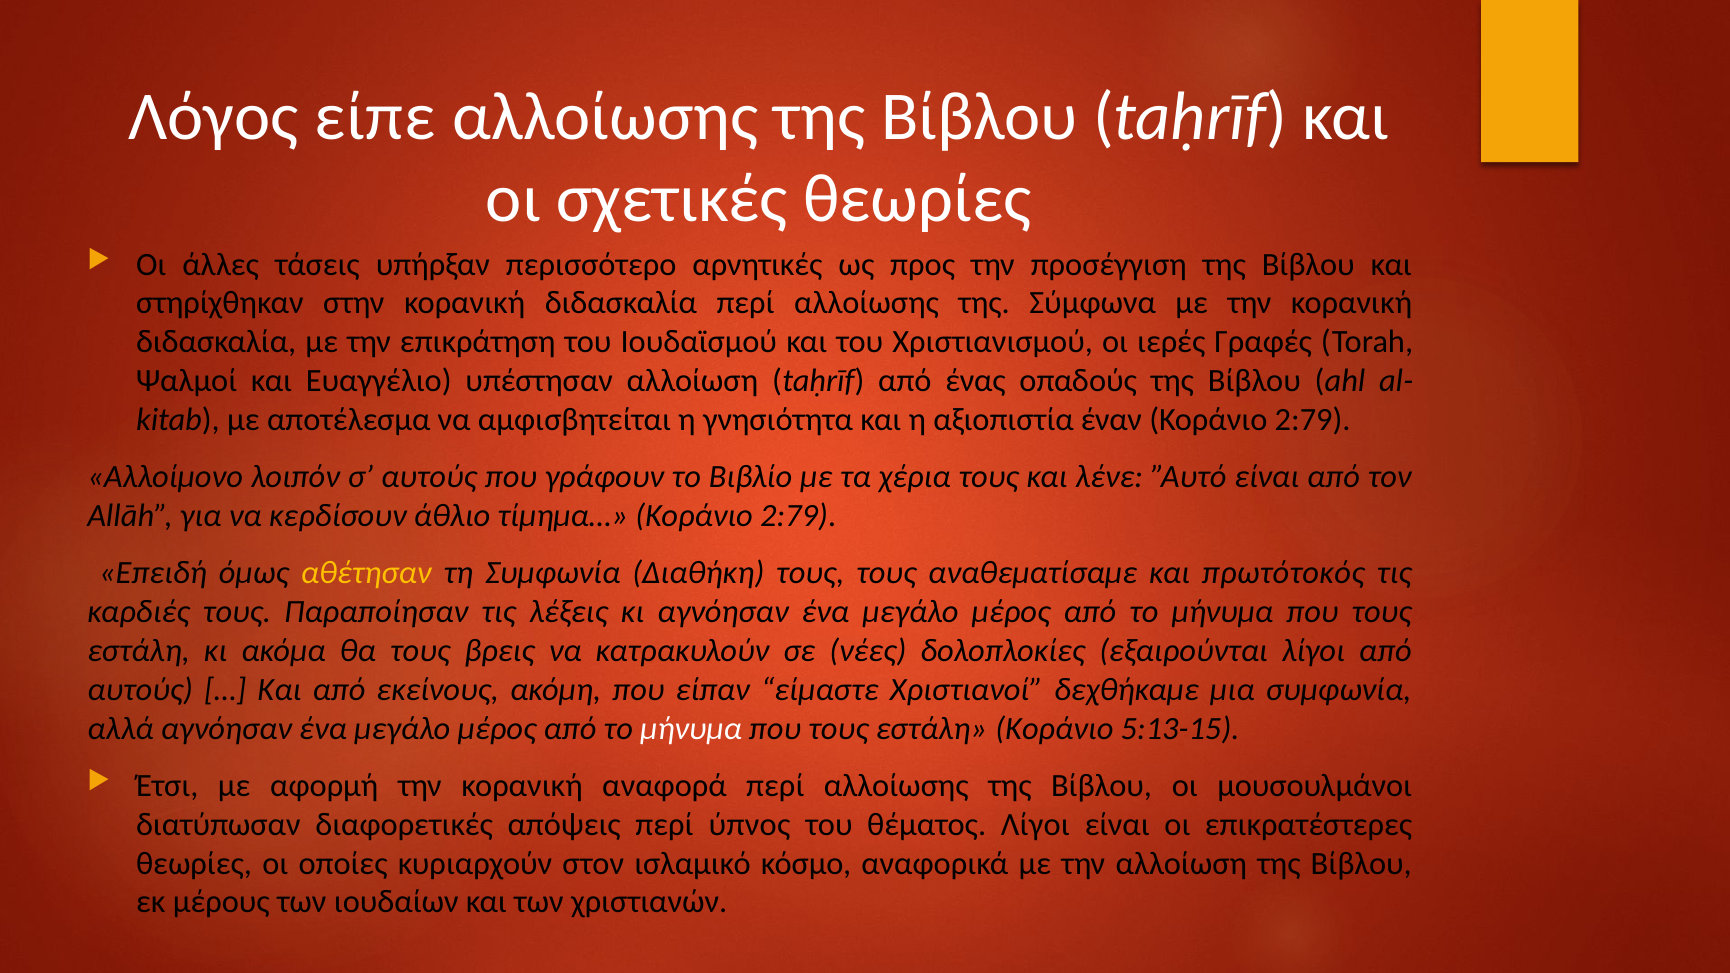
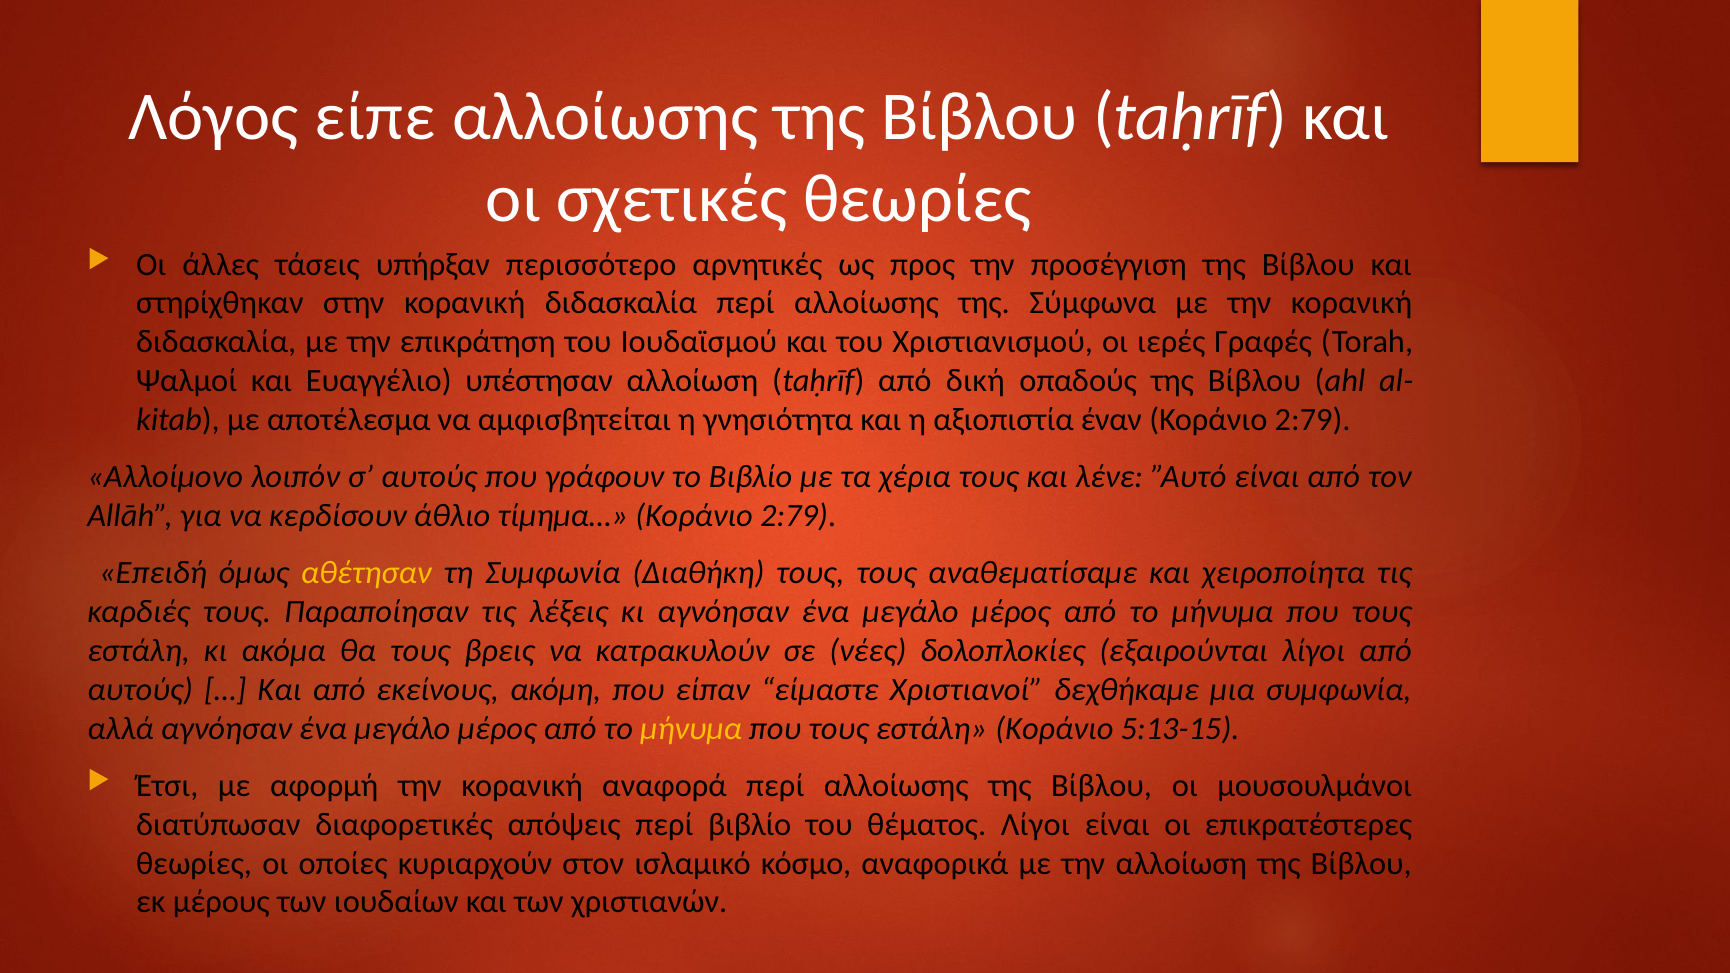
ένας: ένας -> δική
πρωτότοκός: πρωτότοκός -> χειροποίητα
μήνυμα at (691, 729) colour: white -> yellow
περί ύπνος: ύπνος -> βιβλίο
